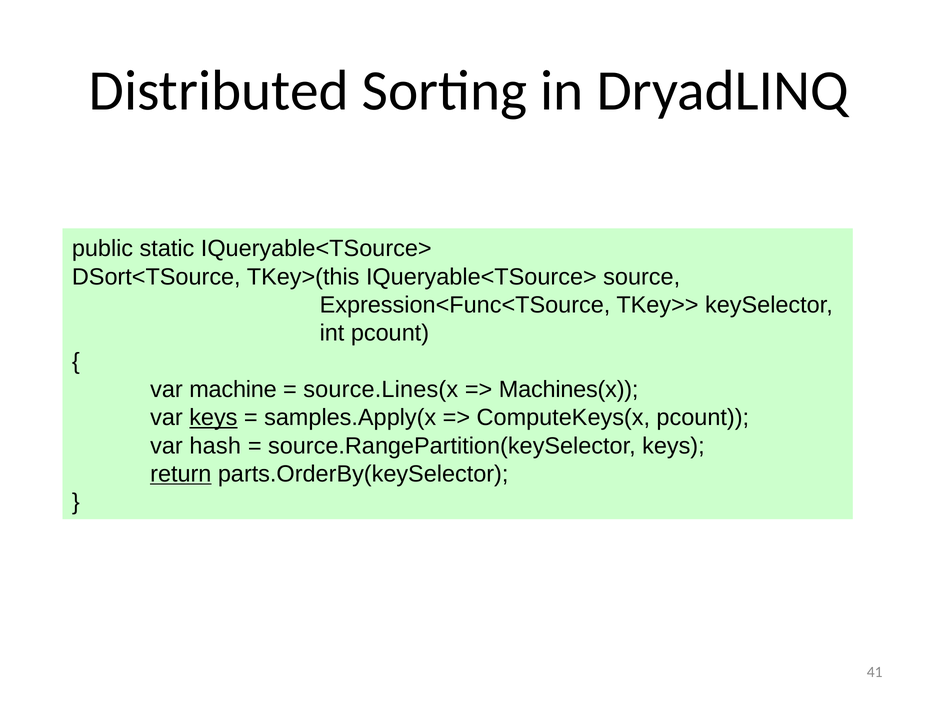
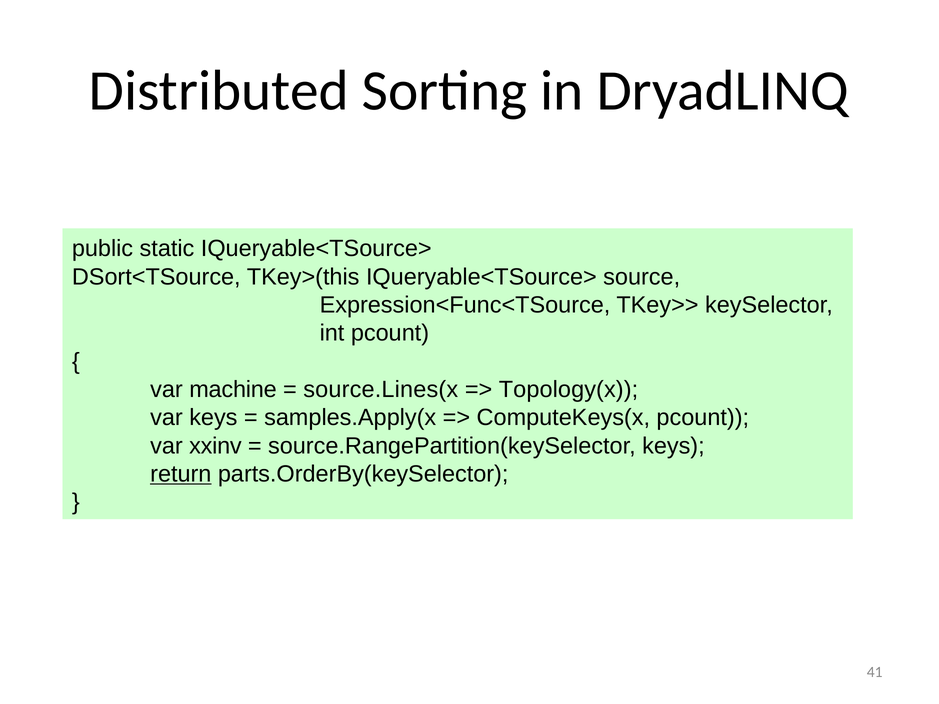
Machines(x: Machines(x -> Topology(x
keys at (213, 418) underline: present -> none
hash: hash -> xxinv
